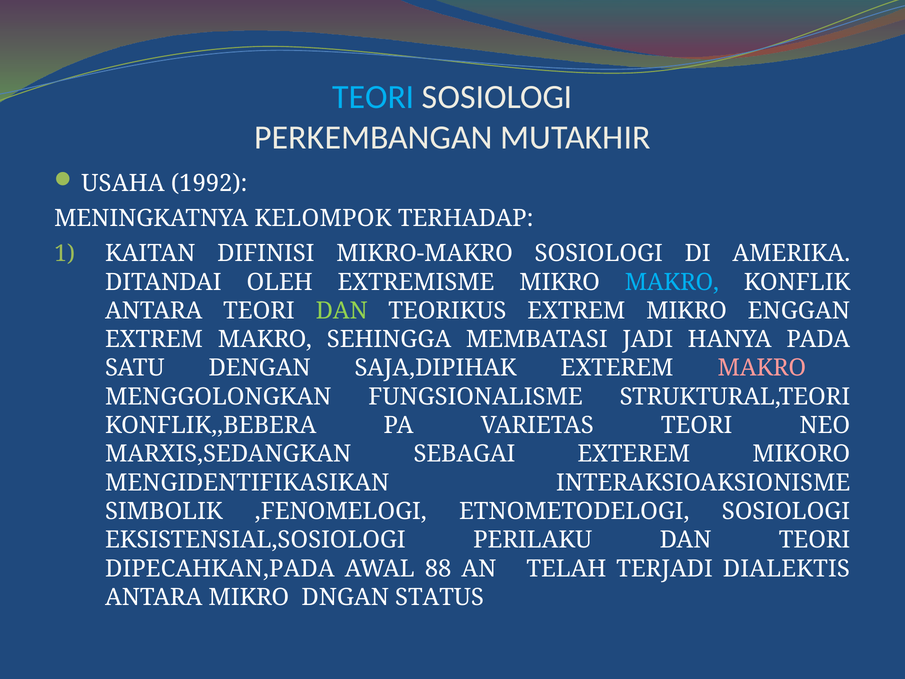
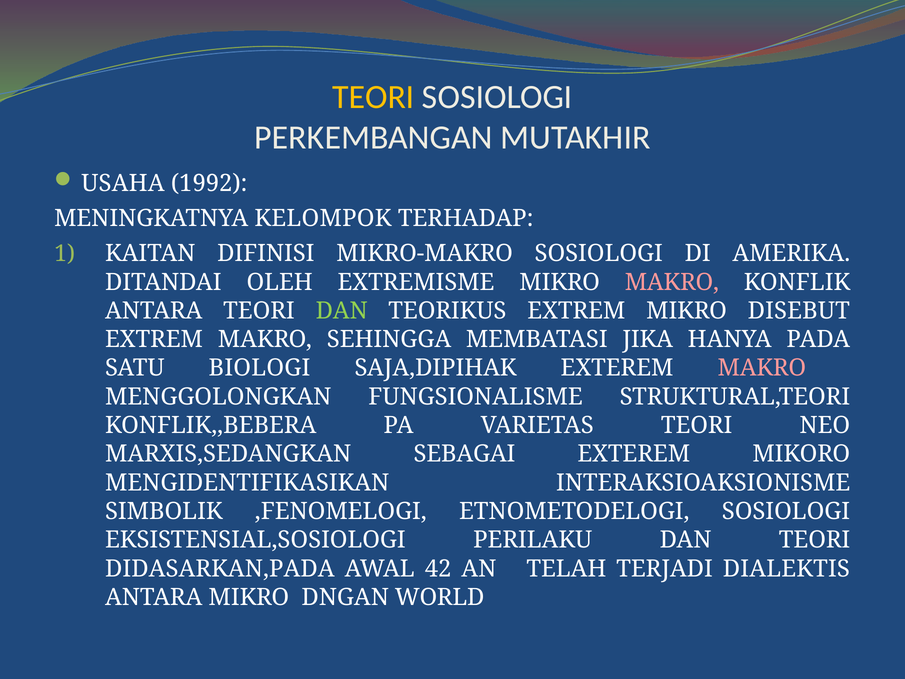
TEORI at (373, 97) colour: light blue -> yellow
MAKRO at (672, 282) colour: light blue -> pink
ENGGAN: ENGGAN -> DISEBUT
JADI: JADI -> JIKA
DENGAN: DENGAN -> BIOLOGI
DIPECAHKAN,PADA: DIPECAHKAN,PADA -> DIDASARKAN,PADA
88: 88 -> 42
STATUS: STATUS -> WORLD
